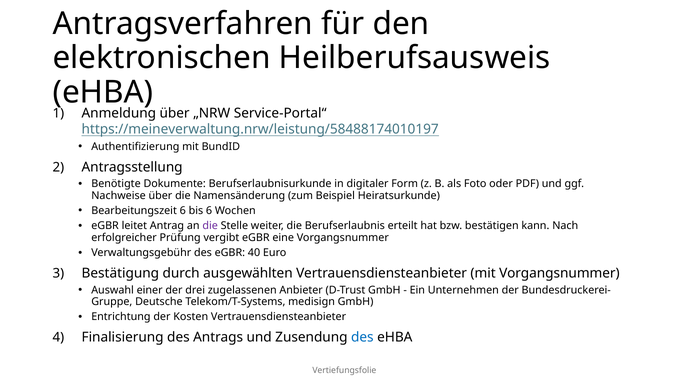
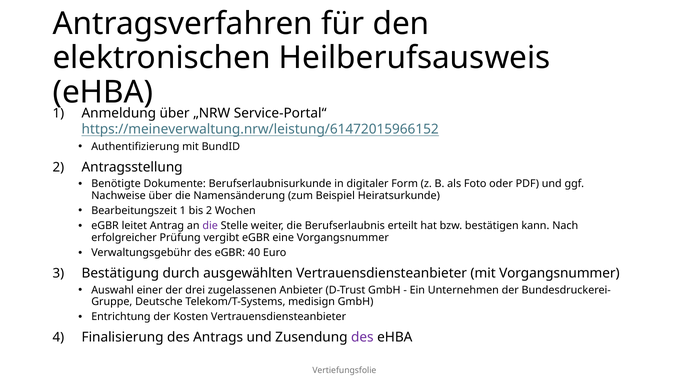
https://meineverwaltung.nrw/leistung/58488174010197: https://meineverwaltung.nrw/leistung/58488174010197 -> https://meineverwaltung.nrw/leistung/61472015966152
Bearbeitungszeit 6: 6 -> 1
bis 6: 6 -> 2
des at (362, 337) colour: blue -> purple
